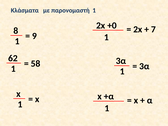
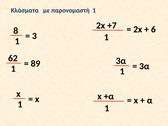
+0: +0 -> +7
7: 7 -> 6
9: 9 -> 3
58: 58 -> 89
